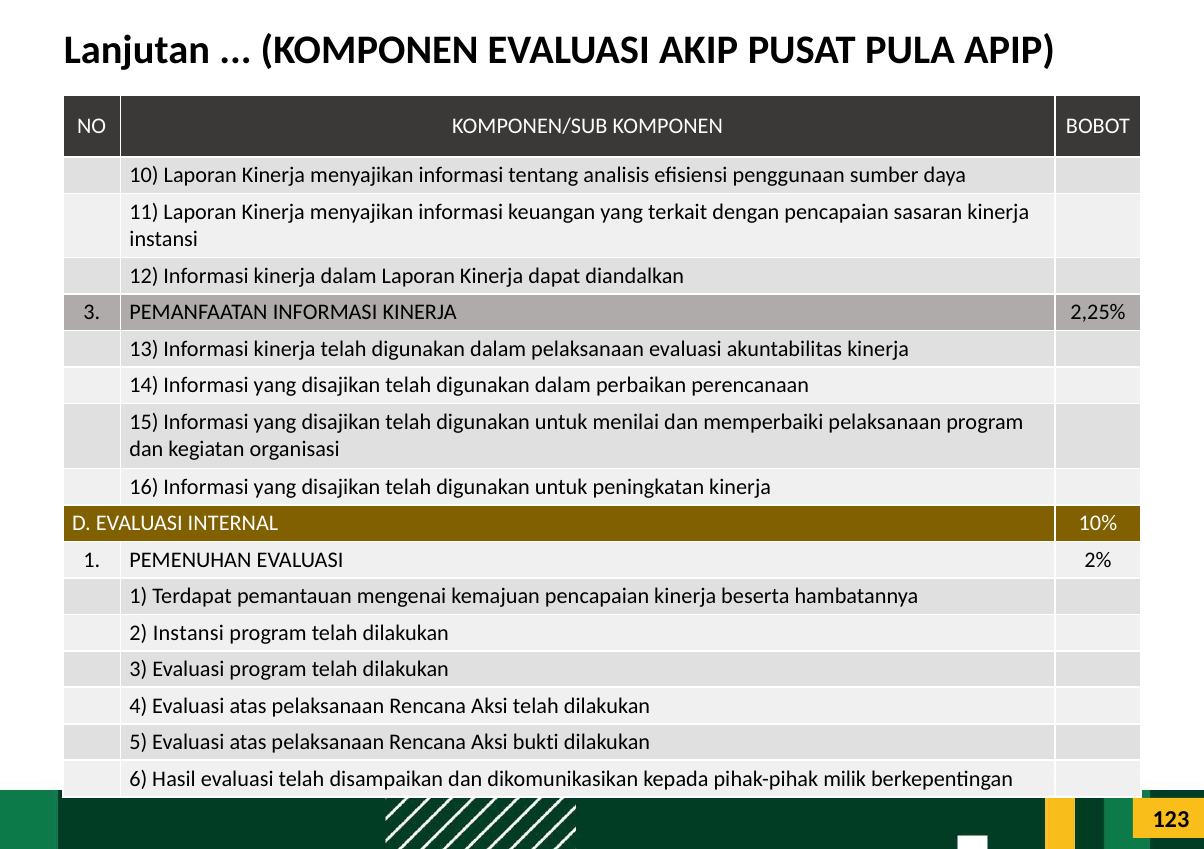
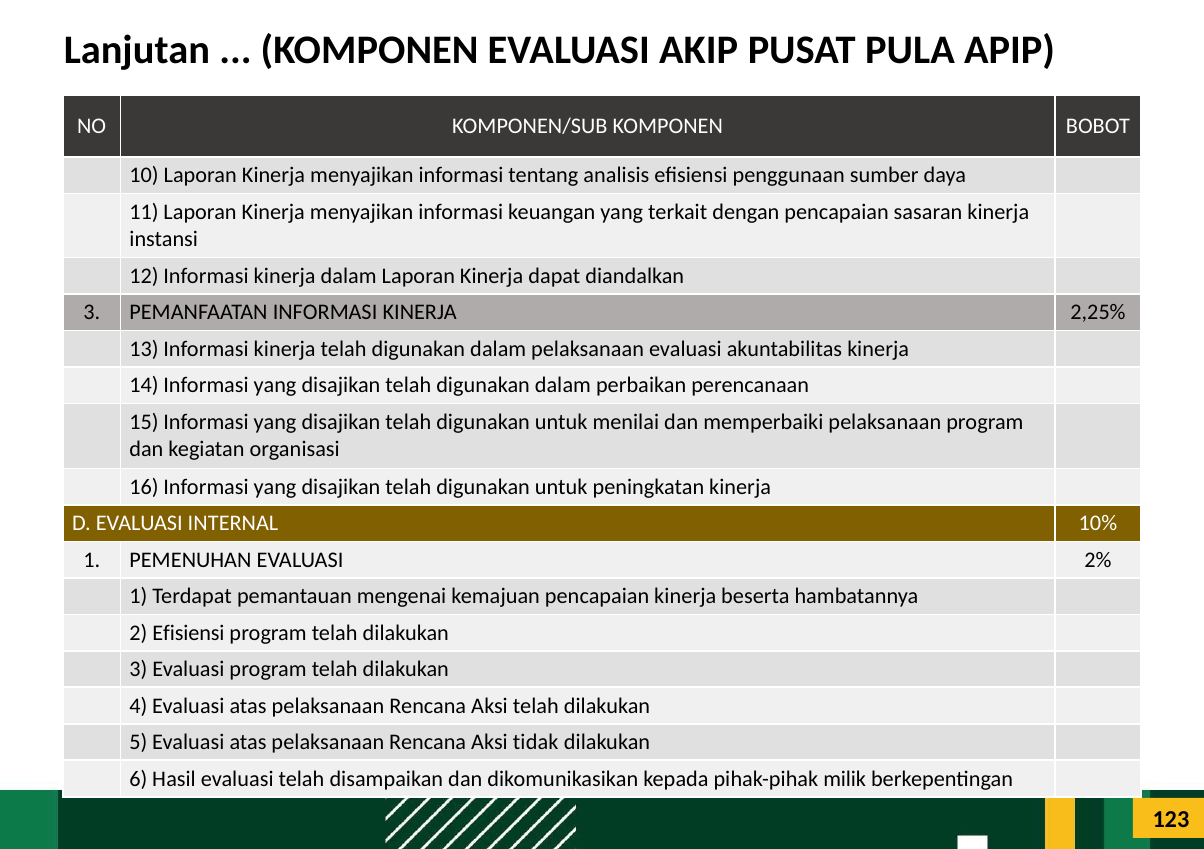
2 Instansi: Instansi -> Efisiensi
bukti: bukti -> tidak
